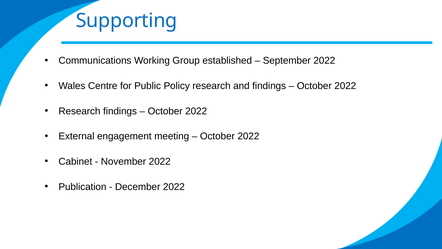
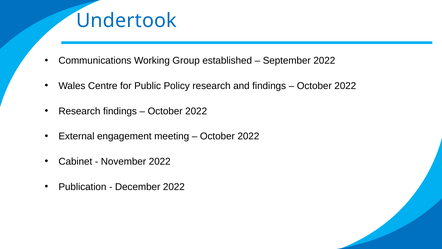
Supporting: Supporting -> Undertook
